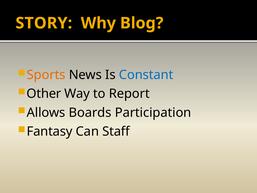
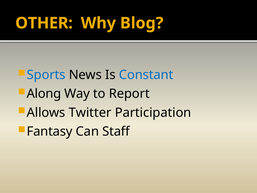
STORY: STORY -> OTHER
Sports colour: orange -> blue
Other: Other -> Along
Boards: Boards -> Twitter
